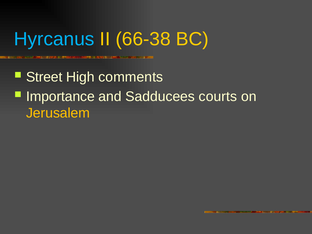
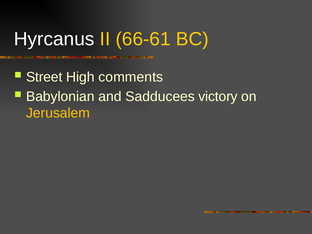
Hyrcanus colour: light blue -> white
66-38: 66-38 -> 66-61
Importance: Importance -> Babylonian
courts: courts -> victory
